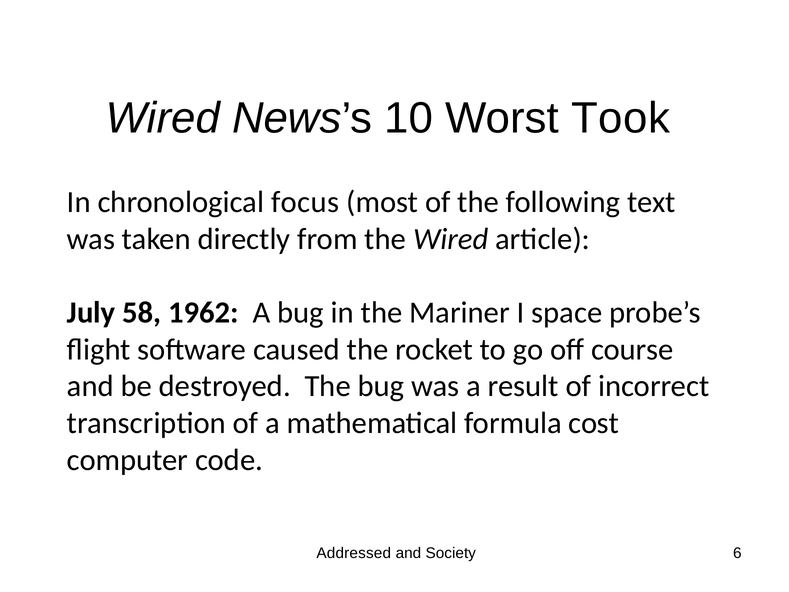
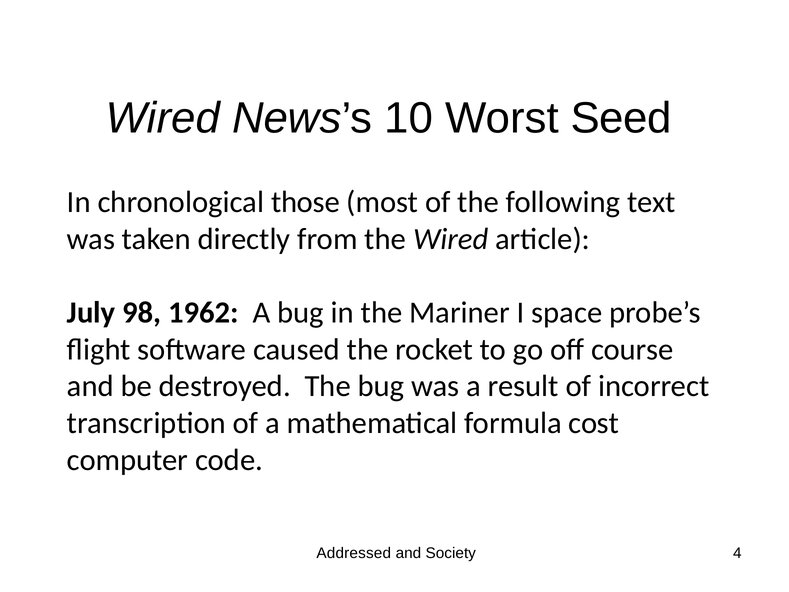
Took: Took -> Seed
focus: focus -> those
58: 58 -> 98
6: 6 -> 4
